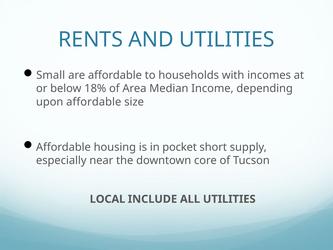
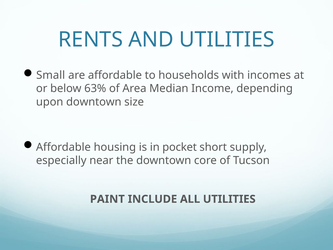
18%: 18% -> 63%
upon affordable: affordable -> downtown
LOCAL: LOCAL -> PAINT
